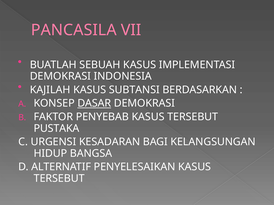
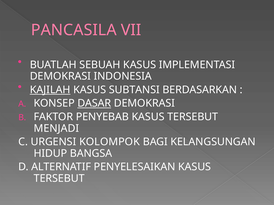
KAJILAH underline: none -> present
PUSTAKA: PUSTAKA -> MENJADI
KESADARAN: KESADARAN -> KOLOMPOK
